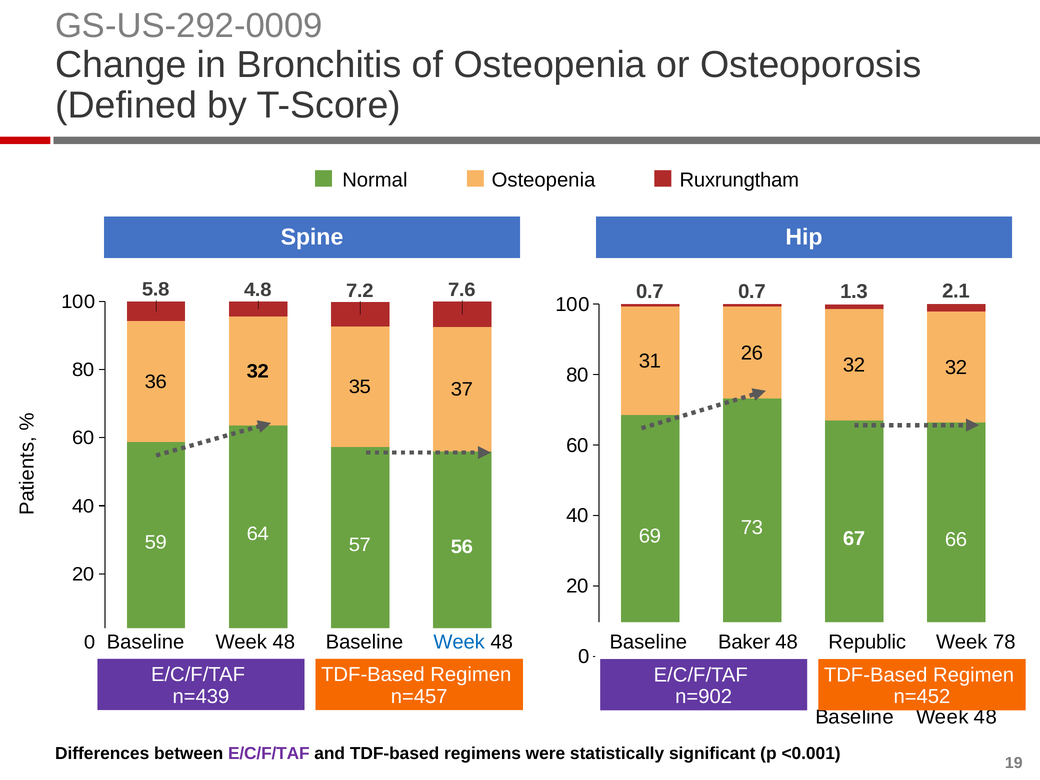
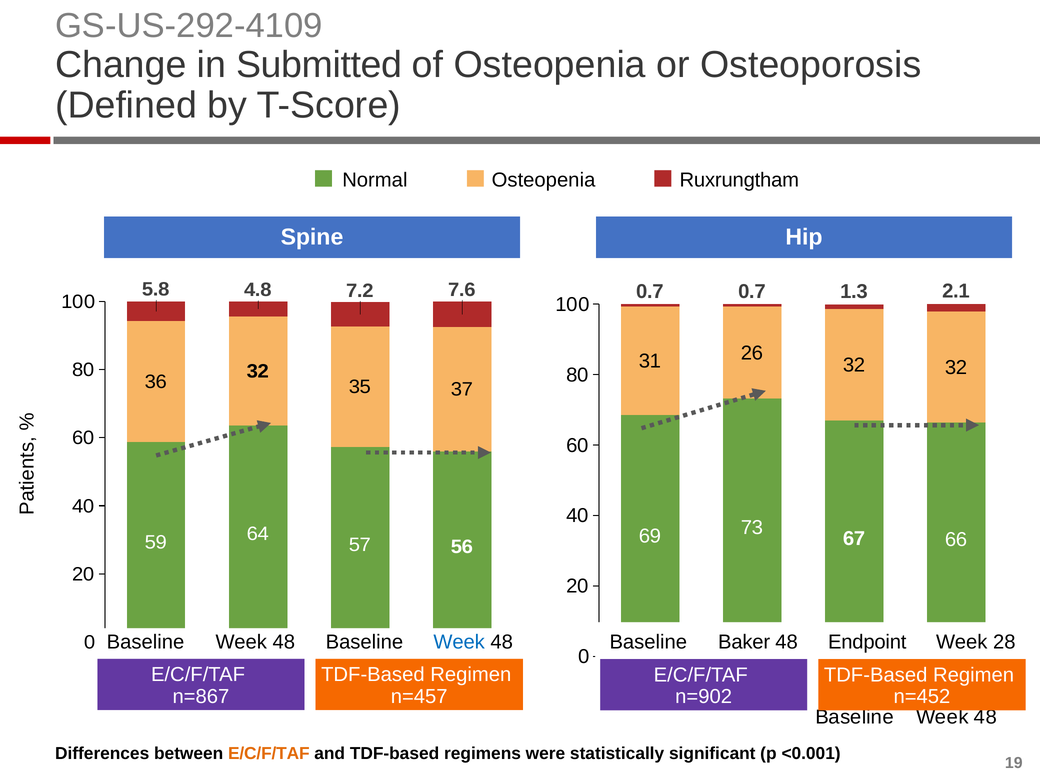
GS-US-292-0009: GS-US-292-0009 -> GS-US-292-4109
Bronchitis: Bronchitis -> Submitted
Republic: Republic -> Endpoint
78: 78 -> 28
n=439: n=439 -> n=867
E/C/F/TAF at (269, 753) colour: purple -> orange
